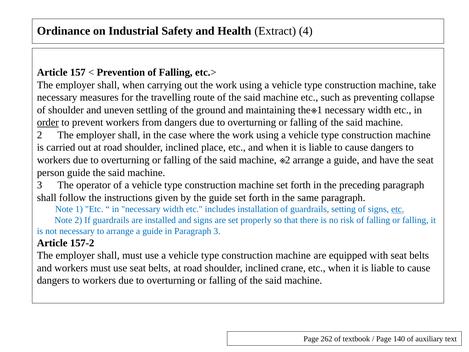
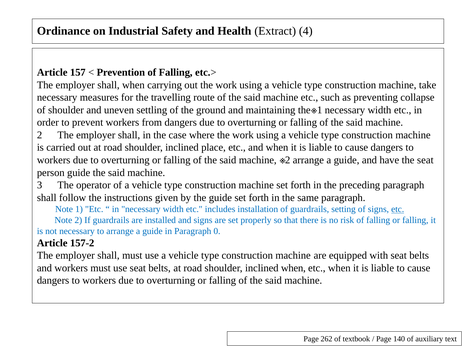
order underline: present -> none
Paragraph 3: 3 -> 0
inclined crane: crane -> when
